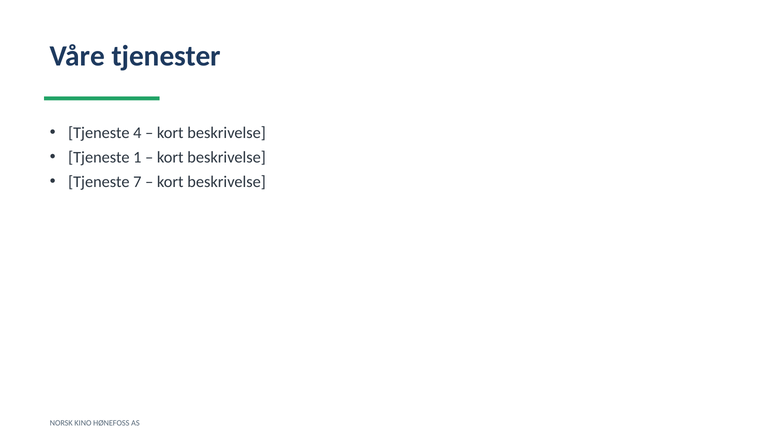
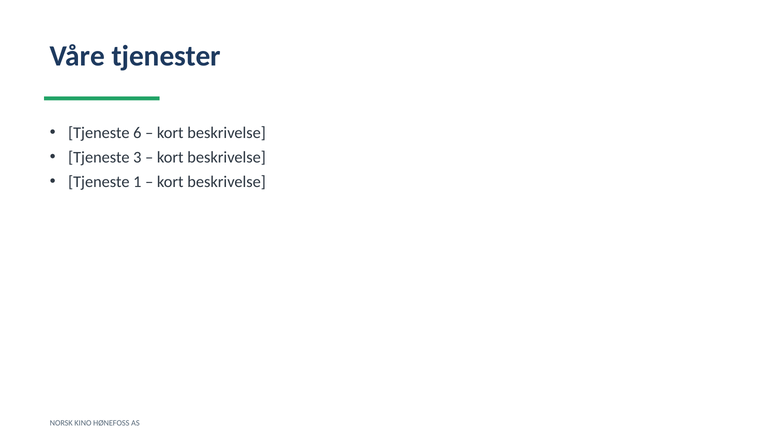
4: 4 -> 6
1: 1 -> 3
7: 7 -> 1
